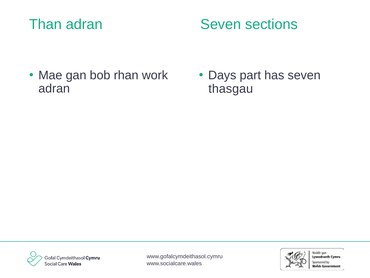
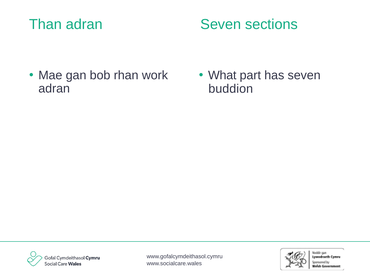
Days: Days -> What
thasgau: thasgau -> buddion
